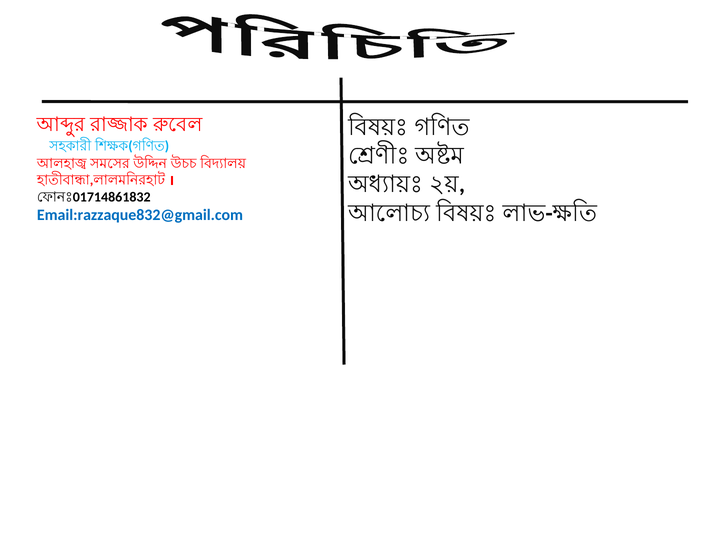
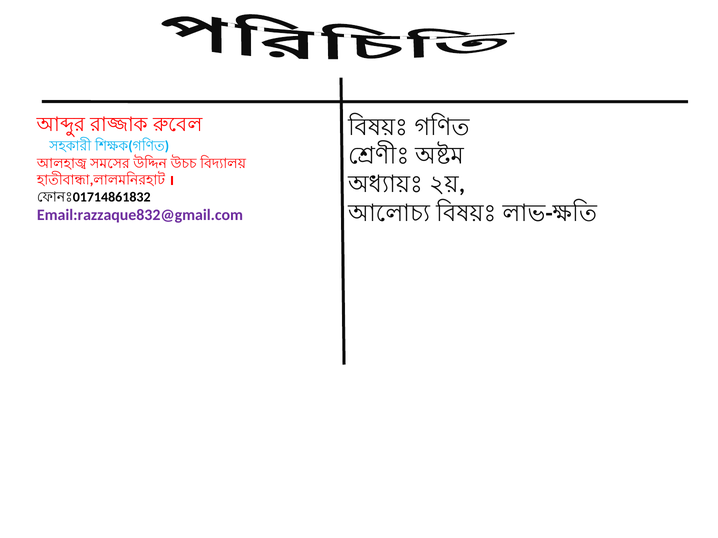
Email:razzaque832@gmail.com colour: blue -> purple
